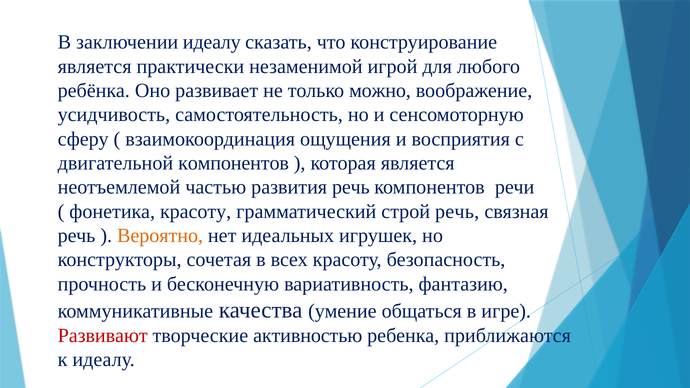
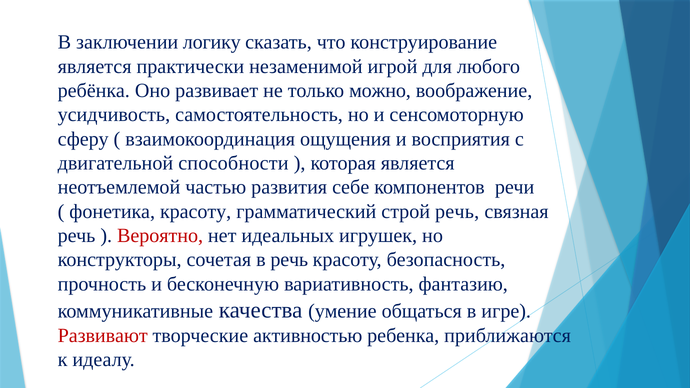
заключении идеалу: идеалу -> логику
двигательной компонентов: компонентов -> способности
развития речь: речь -> себе
Вероятно colour: orange -> red
в всех: всех -> речь
